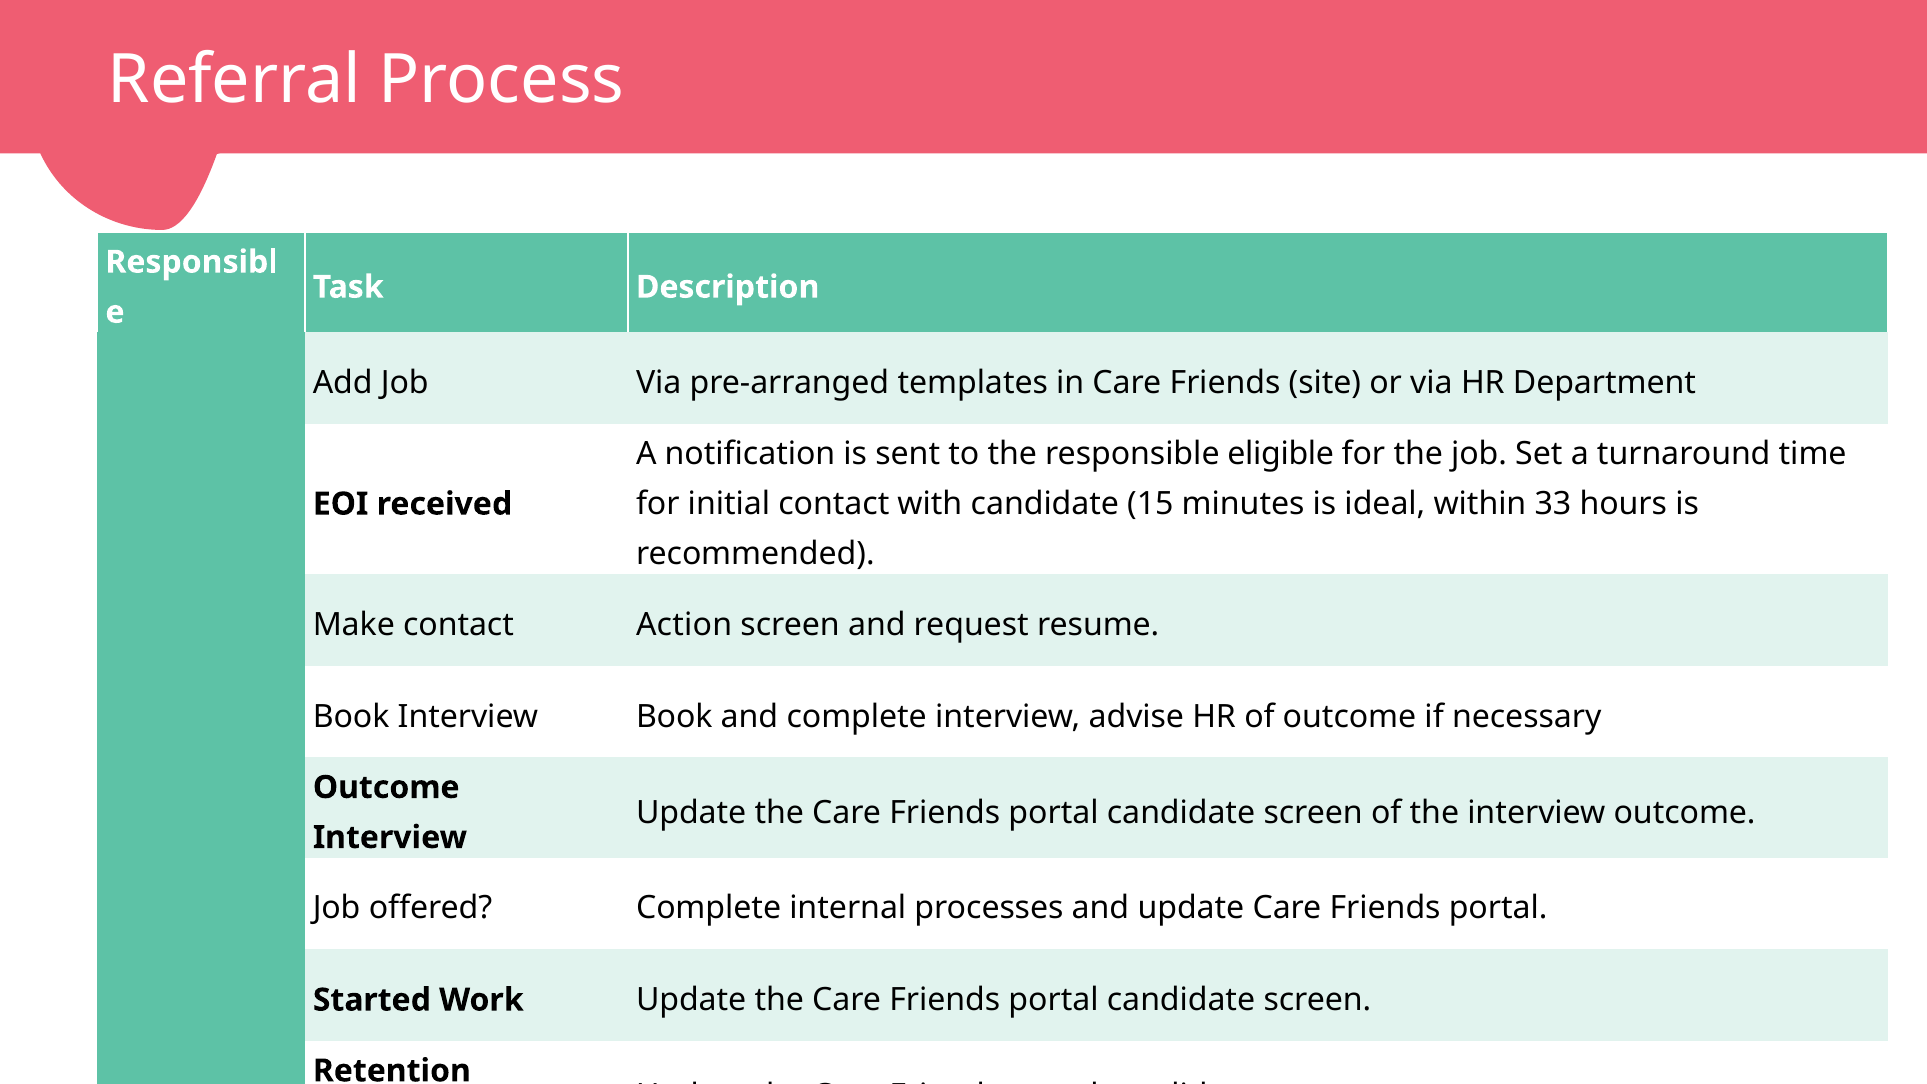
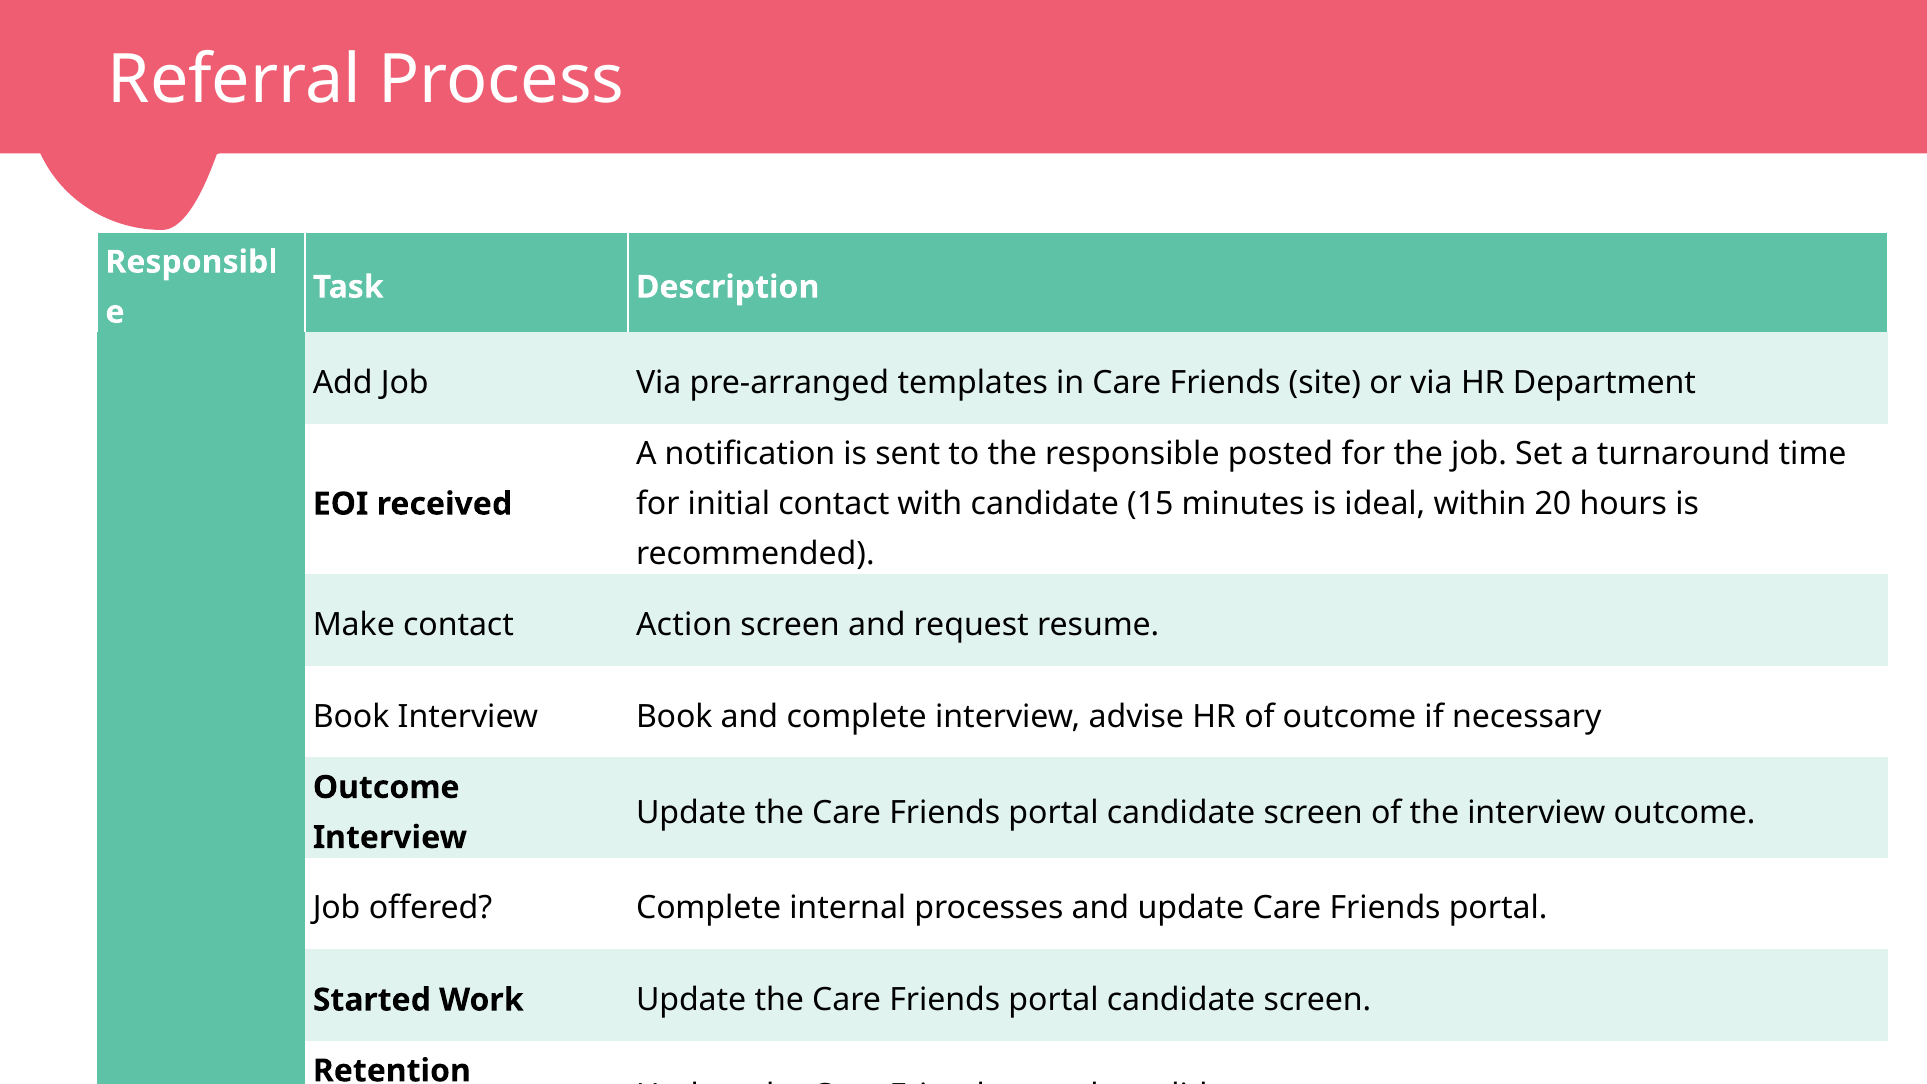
eligible: eligible -> posted
33: 33 -> 20
